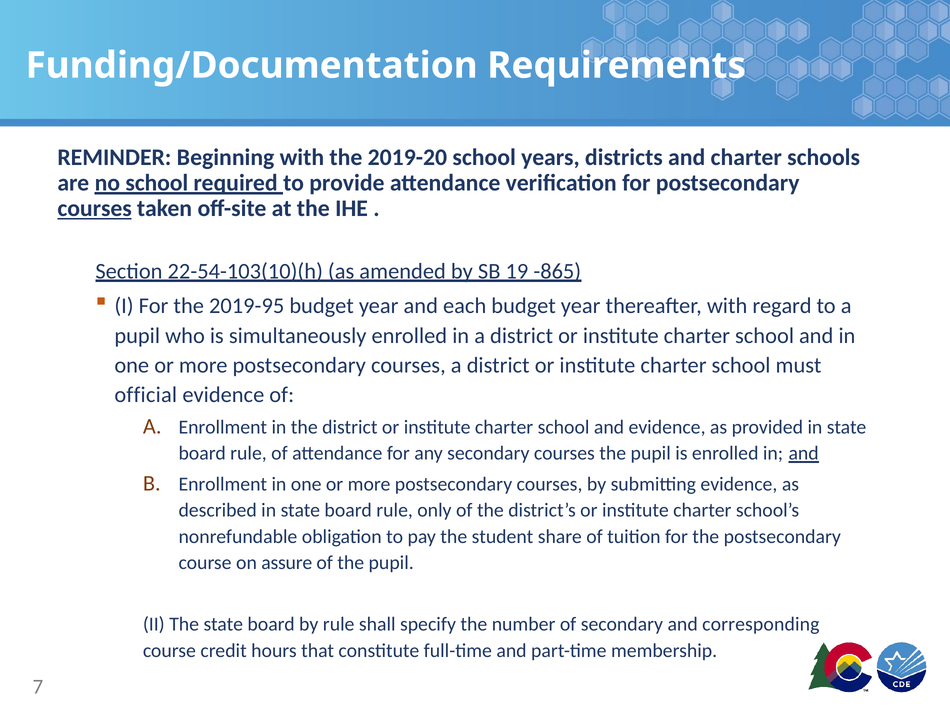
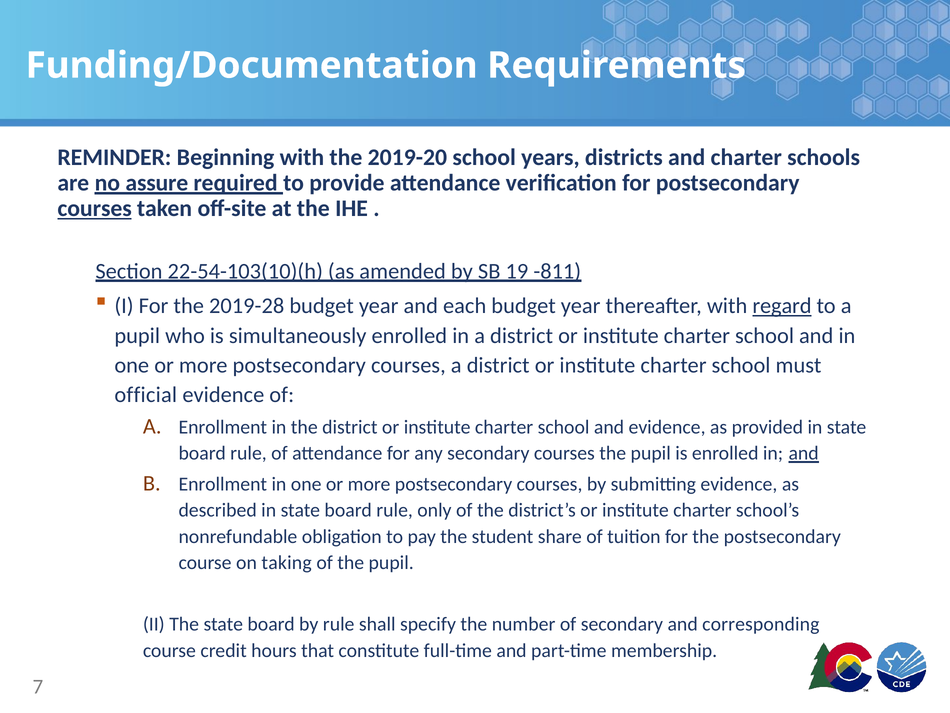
no school: school -> assure
-865: -865 -> -811
2019-95: 2019-95 -> 2019-28
regard underline: none -> present
assure: assure -> taking
